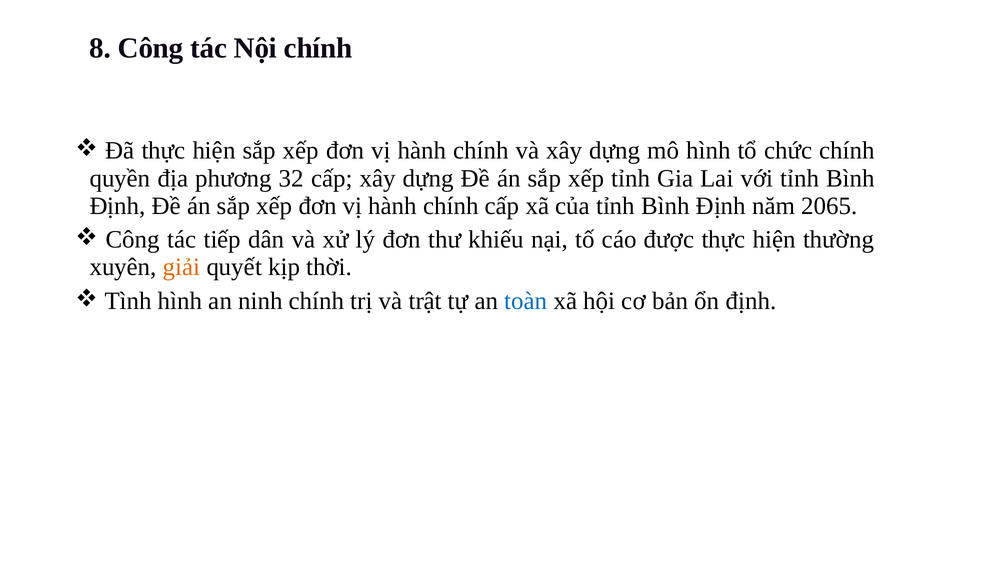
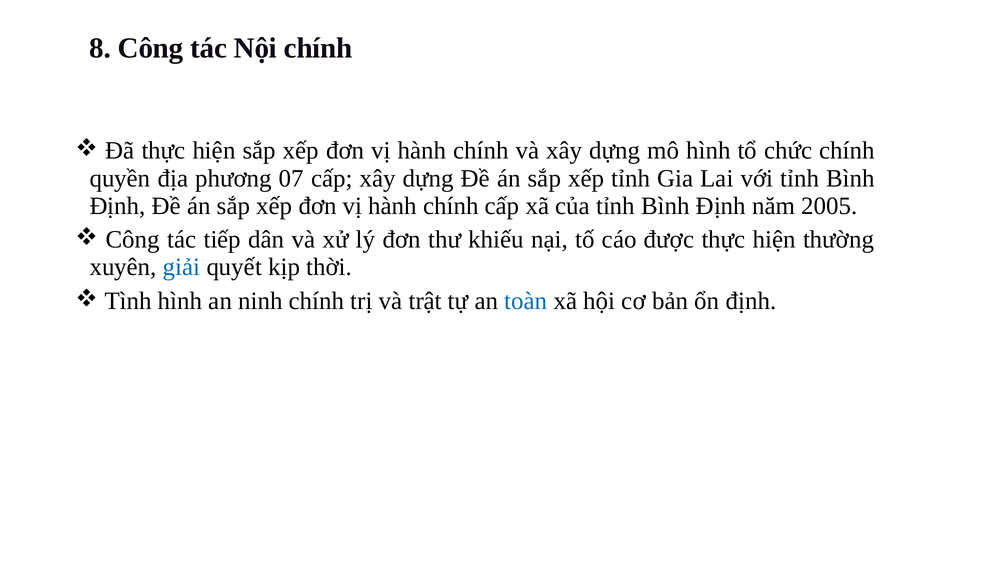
32: 32 -> 07
2065: 2065 -> 2005
giải colour: orange -> blue
